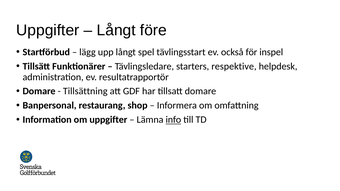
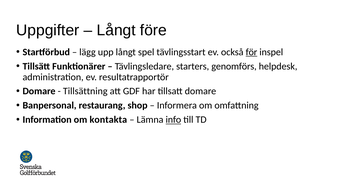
för underline: none -> present
respektive: respektive -> genomförs
om uppgifter: uppgifter -> kontakta
